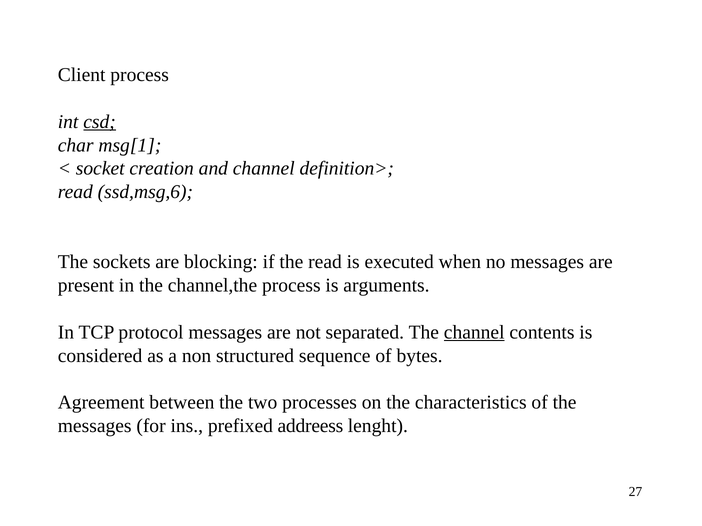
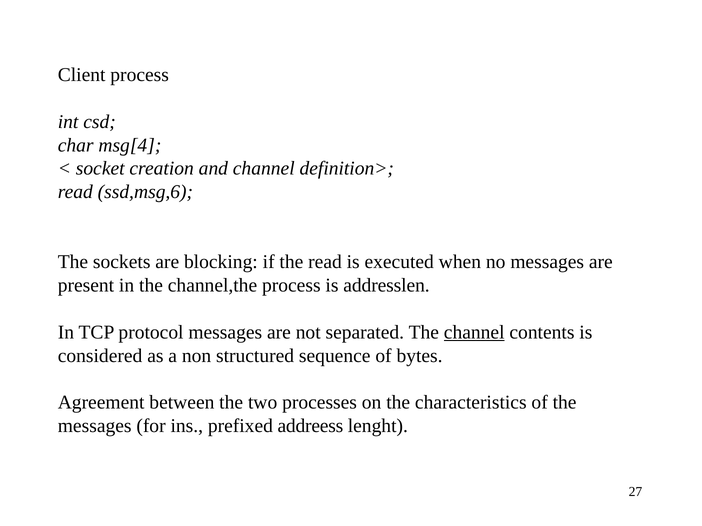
csd underline: present -> none
msg[1: msg[1 -> msg[4
arguments: arguments -> addresslen
